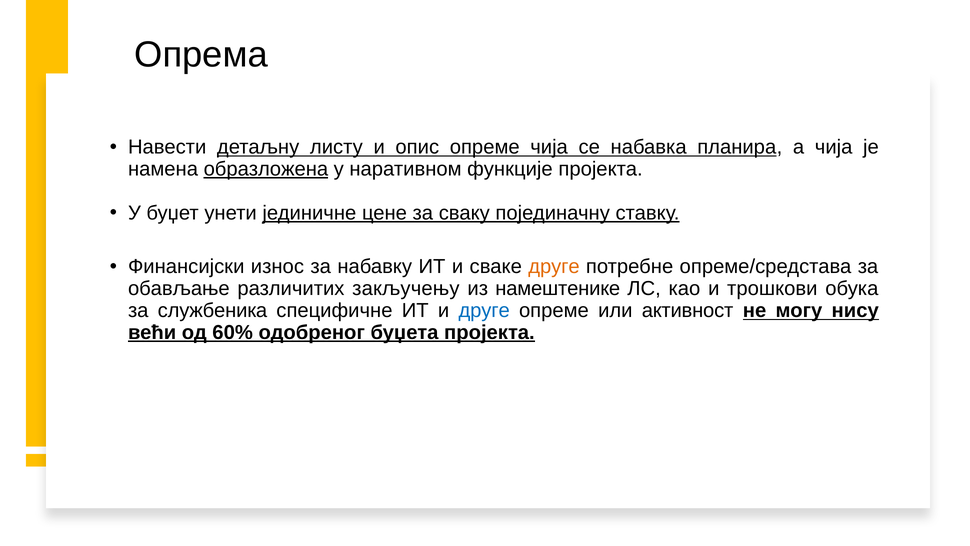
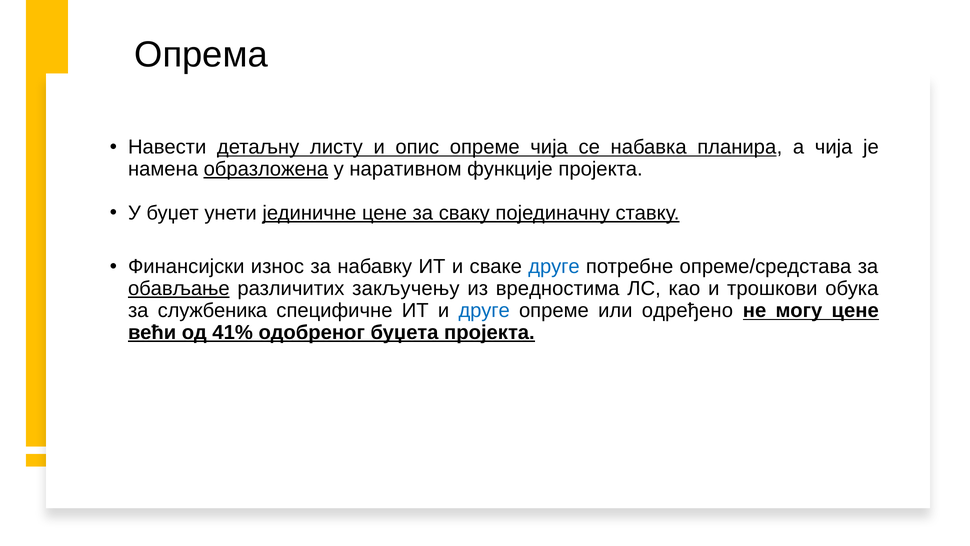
друге at (554, 267) colour: orange -> blue
обављање underline: none -> present
намештенике: намештенике -> вредностима
активност: активност -> одређено
могу нису: нису -> цене
60%: 60% -> 41%
